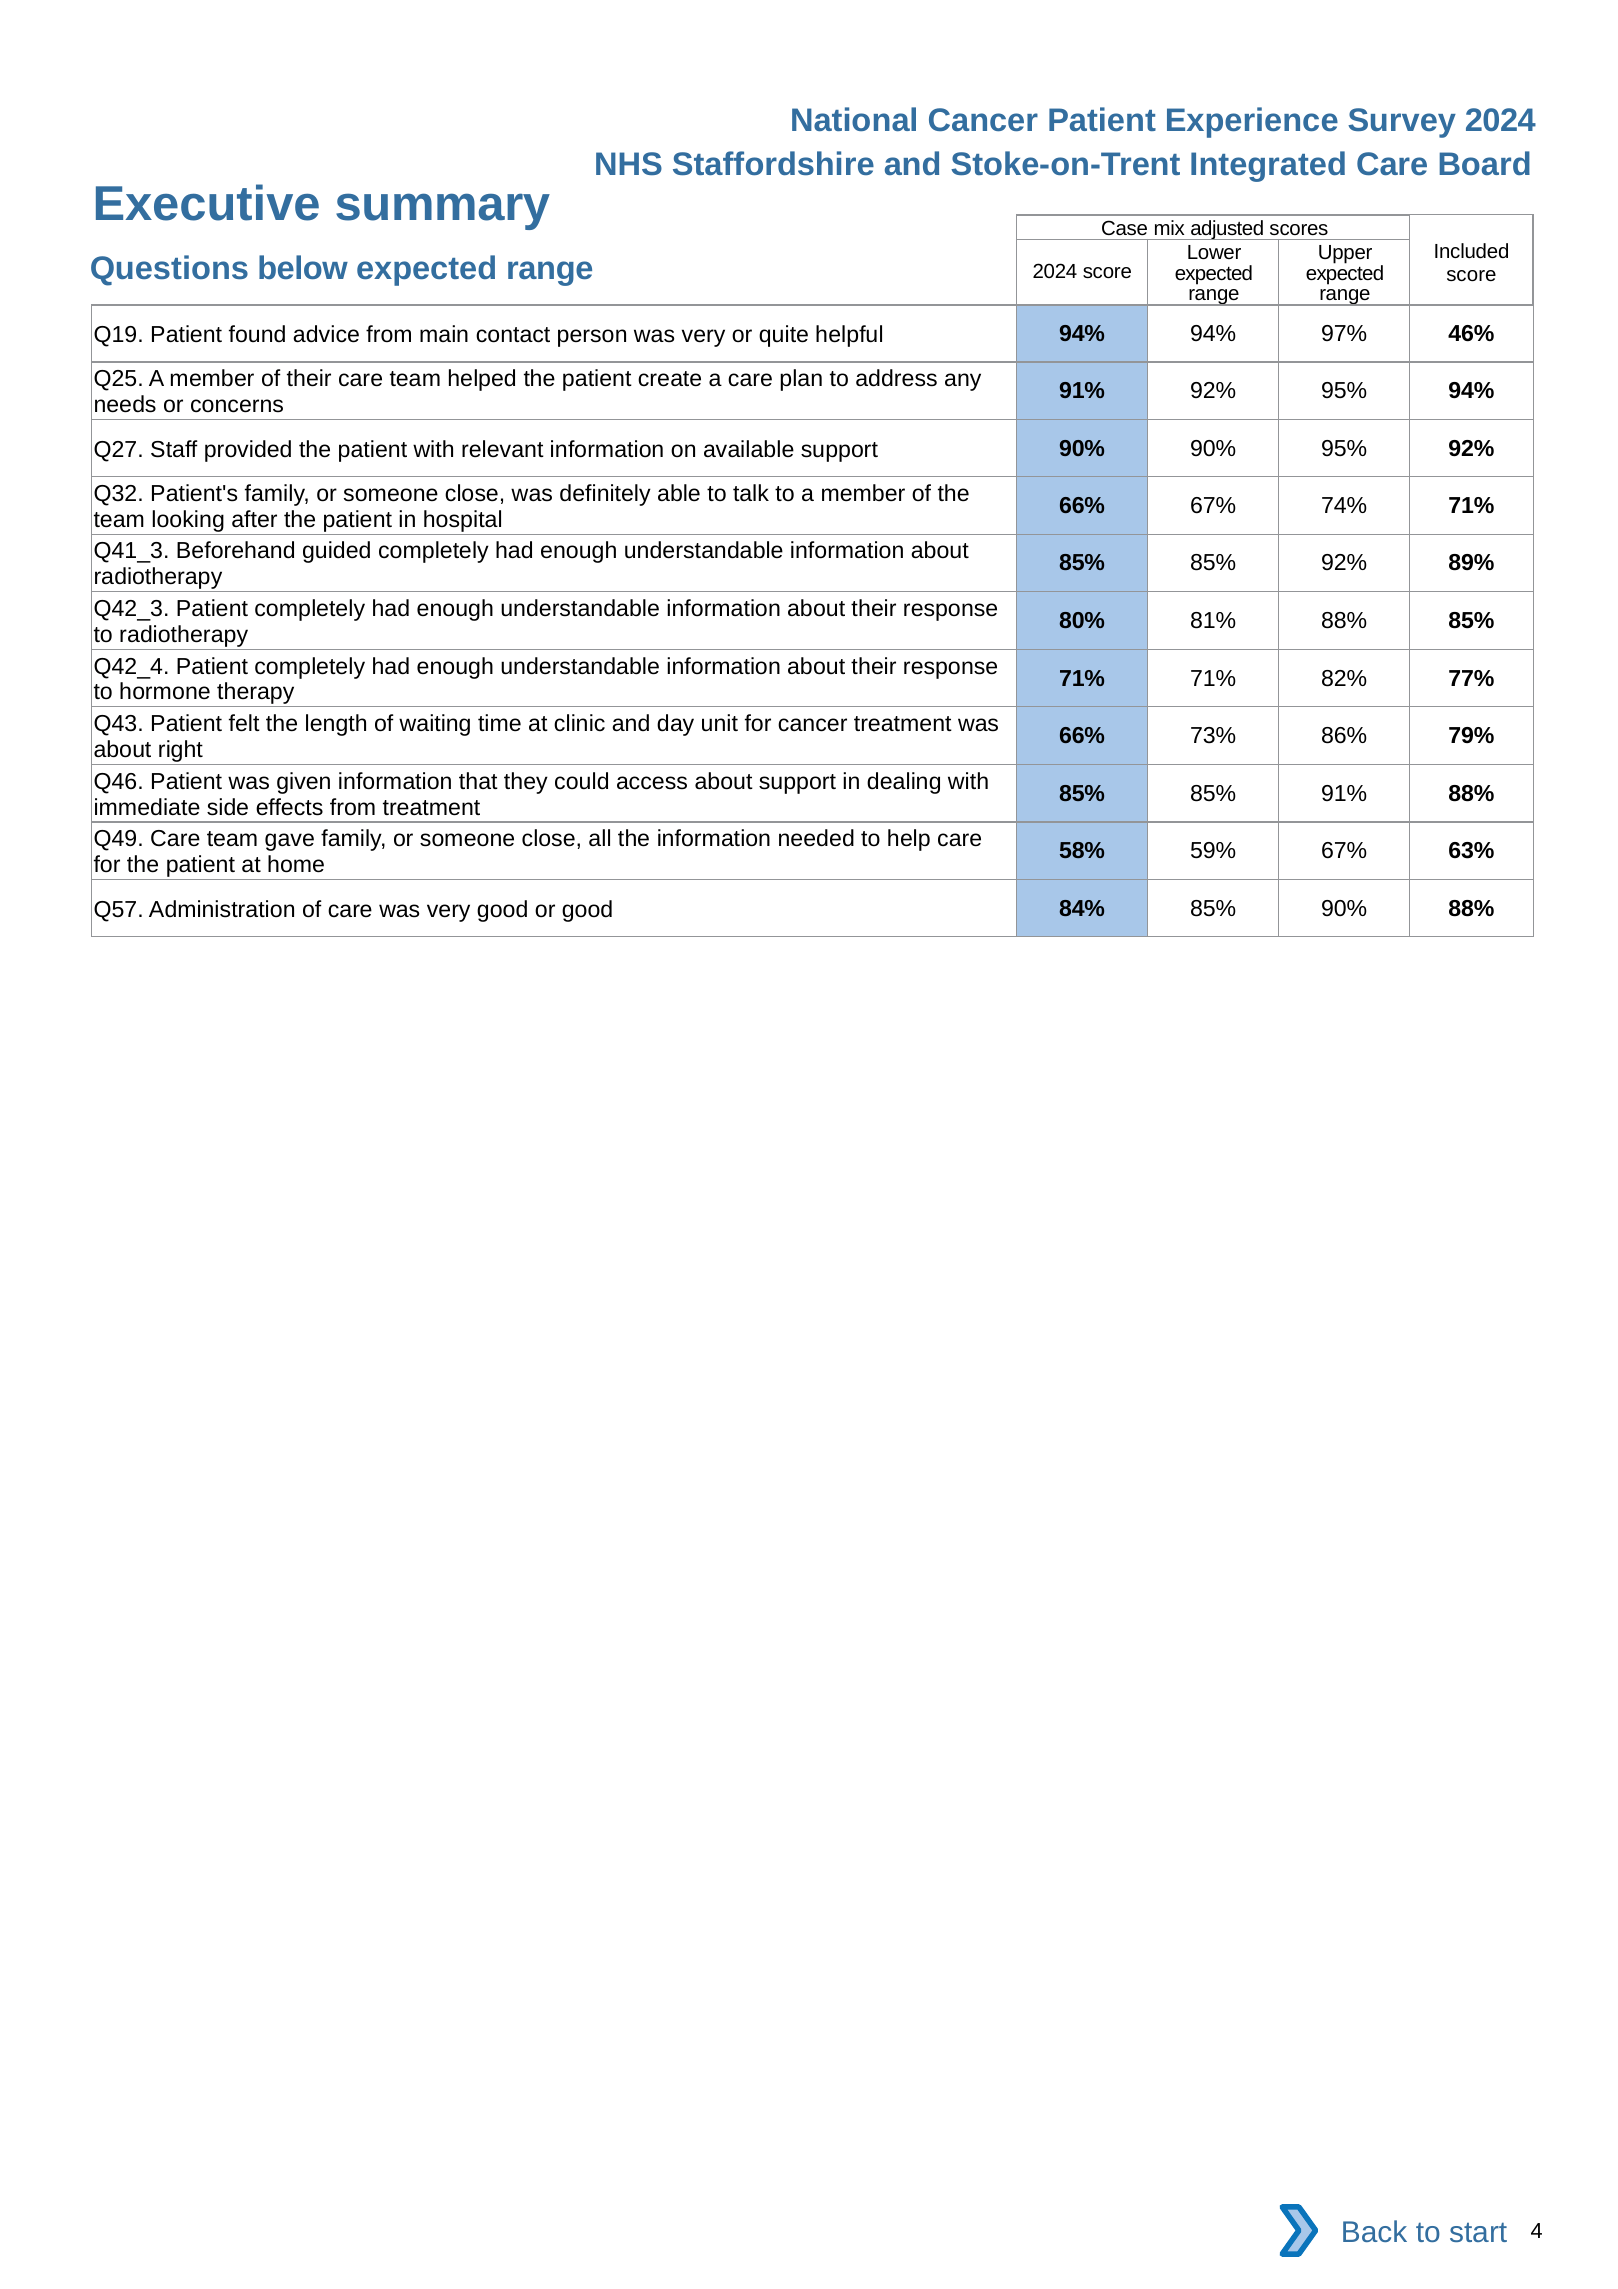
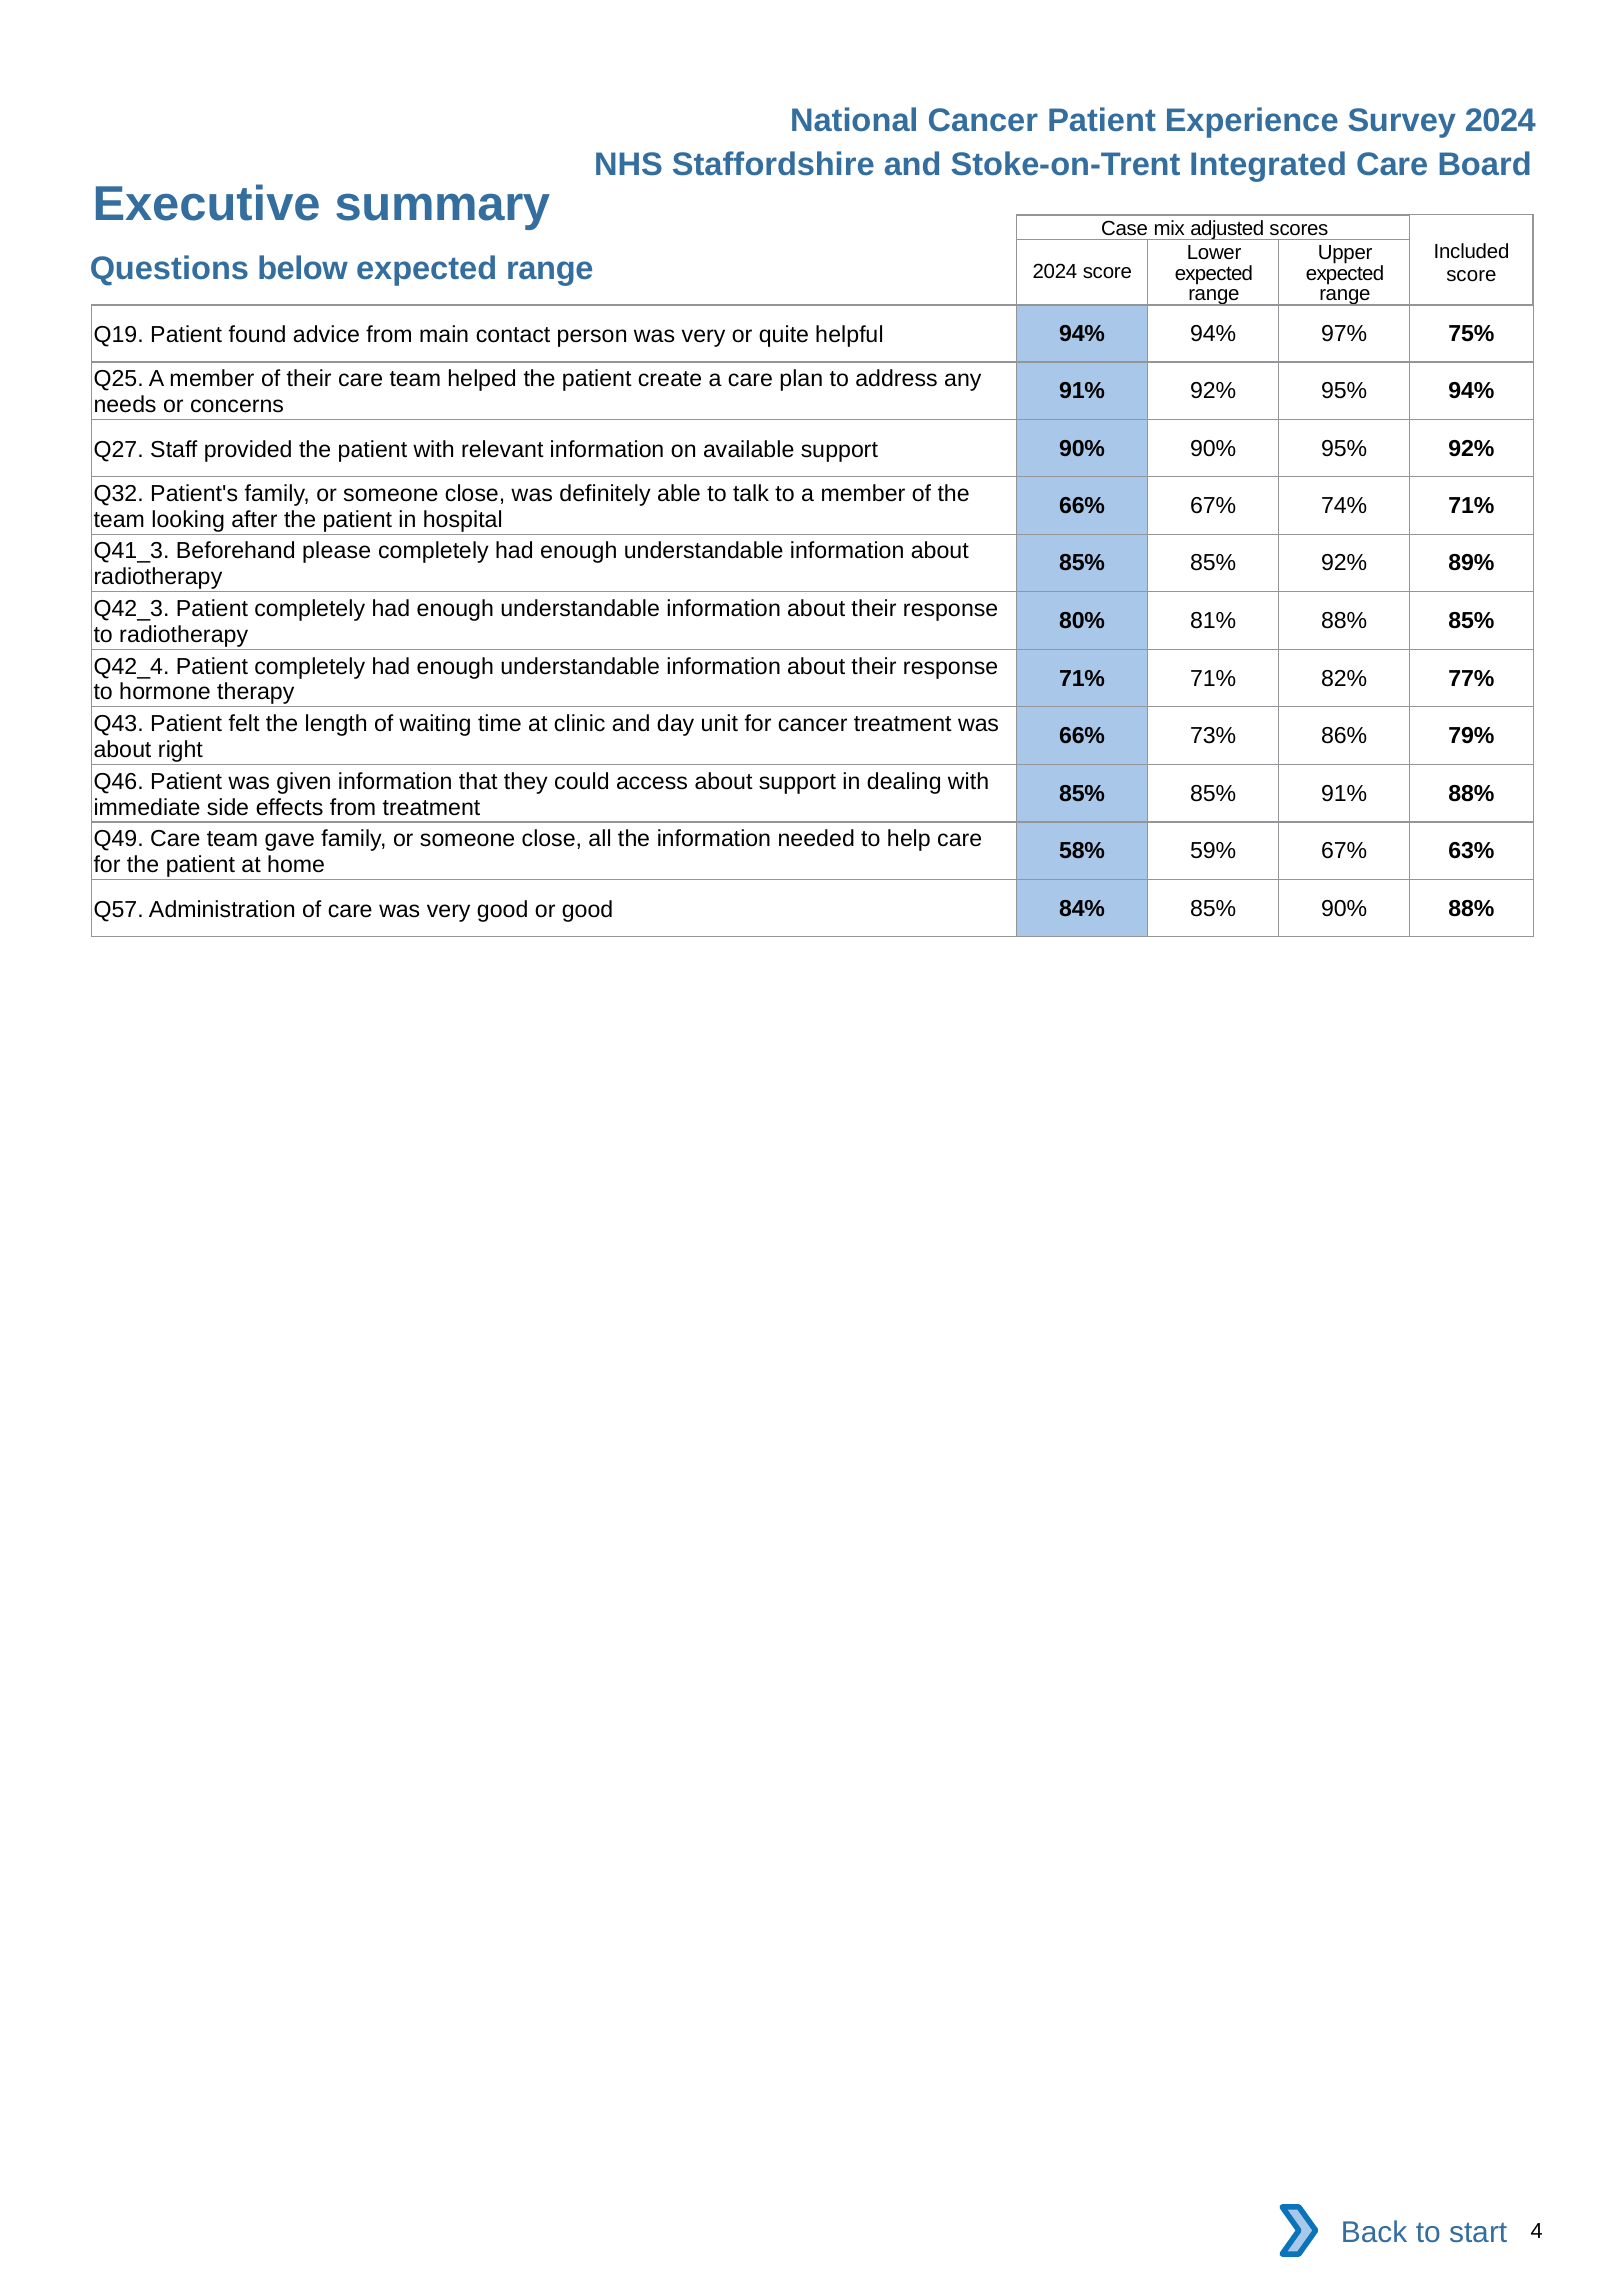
46%: 46% -> 75%
guided: guided -> please
